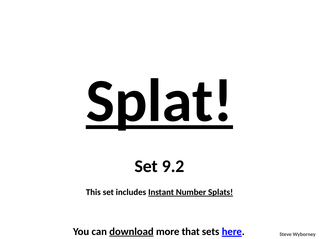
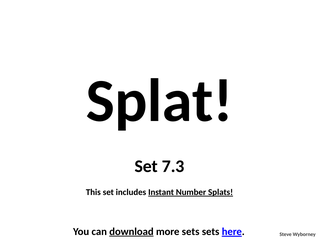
Splat underline: present -> none
9.2: 9.2 -> 7.3
more that: that -> sets
